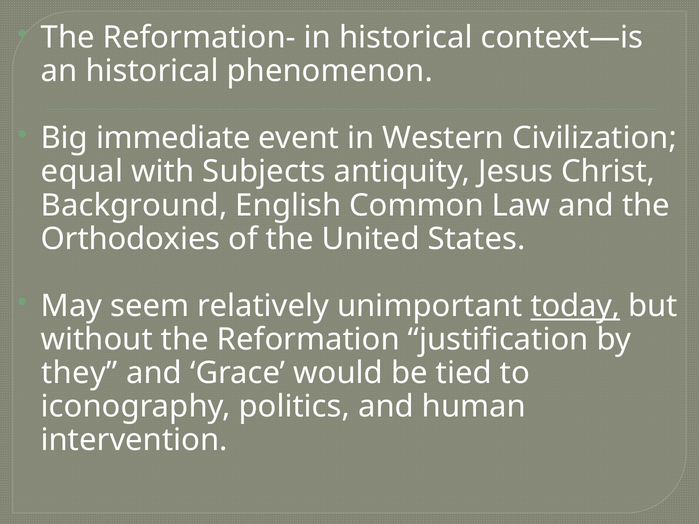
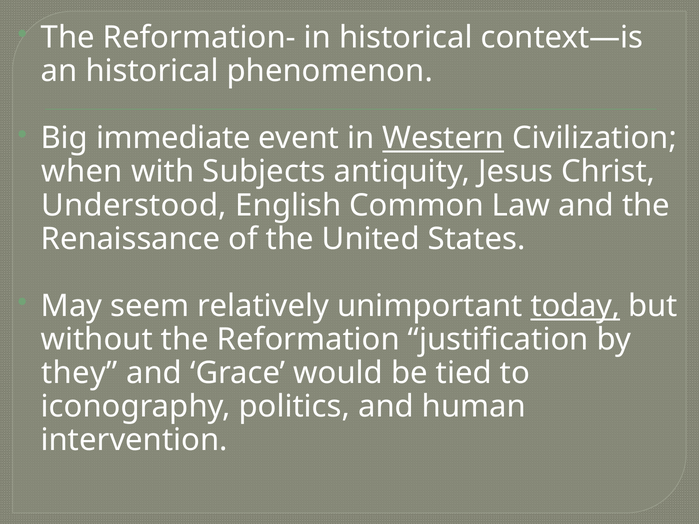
Western underline: none -> present
equal: equal -> when
Background: Background -> Understood
Orthodoxies: Orthodoxies -> Renaissance
